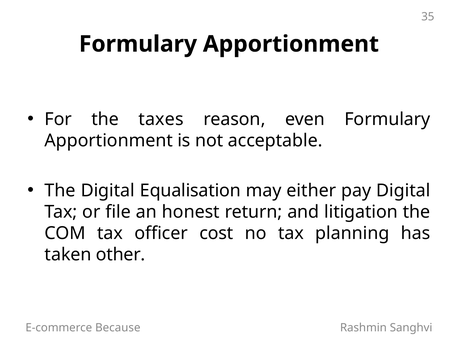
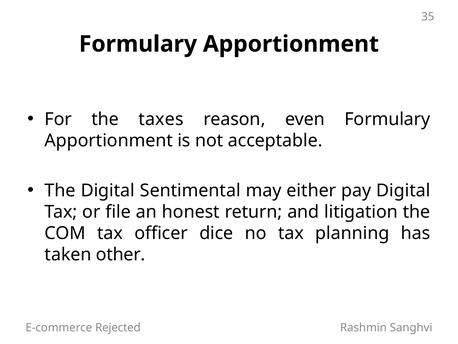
Equalisation: Equalisation -> Sentimental
cost: cost -> dice
Because: Because -> Rejected
